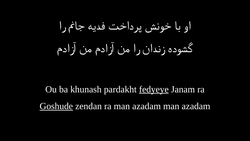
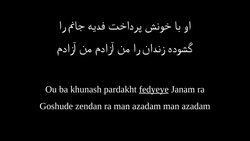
Goshude underline: present -> none
